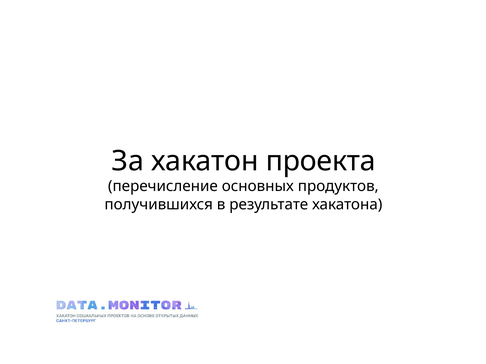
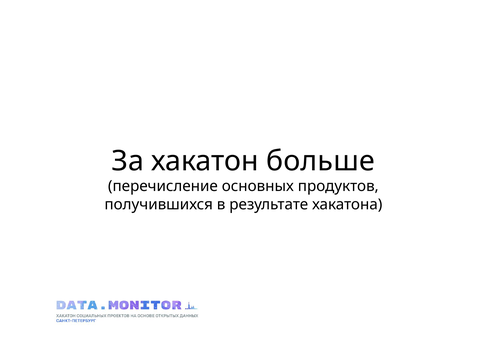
проекта: проекта -> больше
